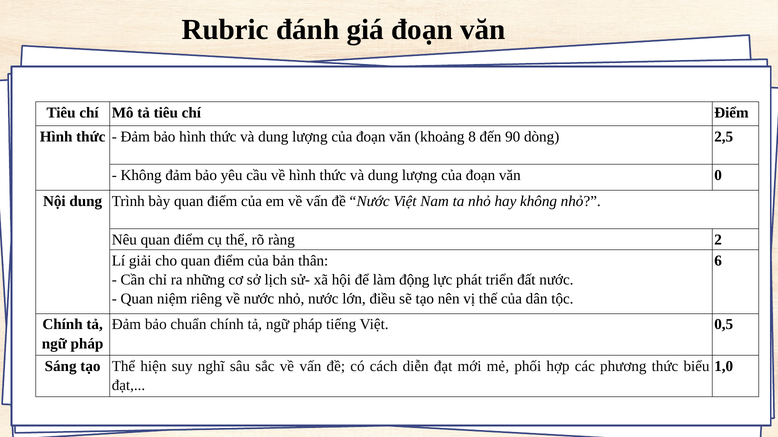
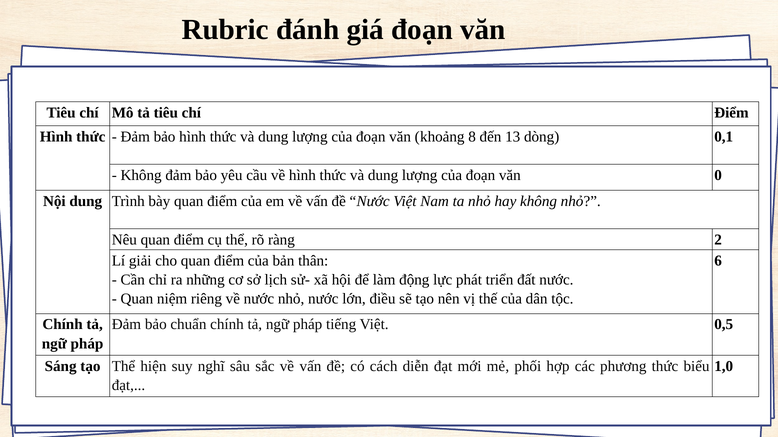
90: 90 -> 13
2,5: 2,5 -> 0,1
